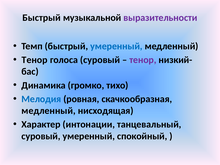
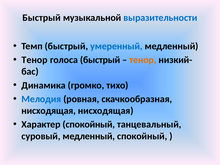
выразительности colour: purple -> blue
голоса суровый: суровый -> быстрый
тенор at (143, 60) colour: purple -> orange
медленный at (49, 111): медленный -> нисходящая
Характер интонации: интонации -> спокойный
суровый умеренный: умеренный -> медленный
